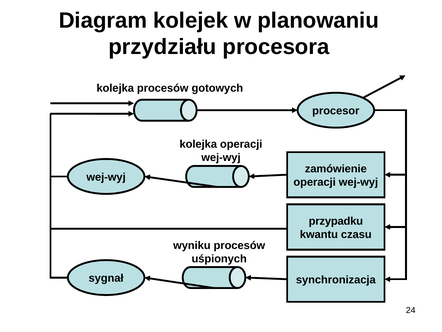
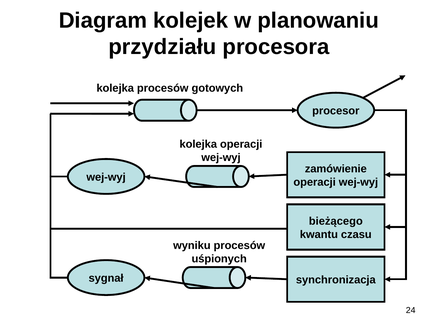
przypadku: przypadku -> bieżącego
